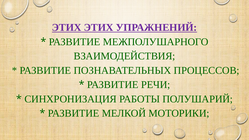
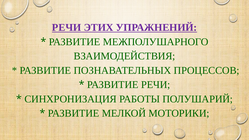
ЭТИХ at (67, 28): ЭТИХ -> РЕЧИ
